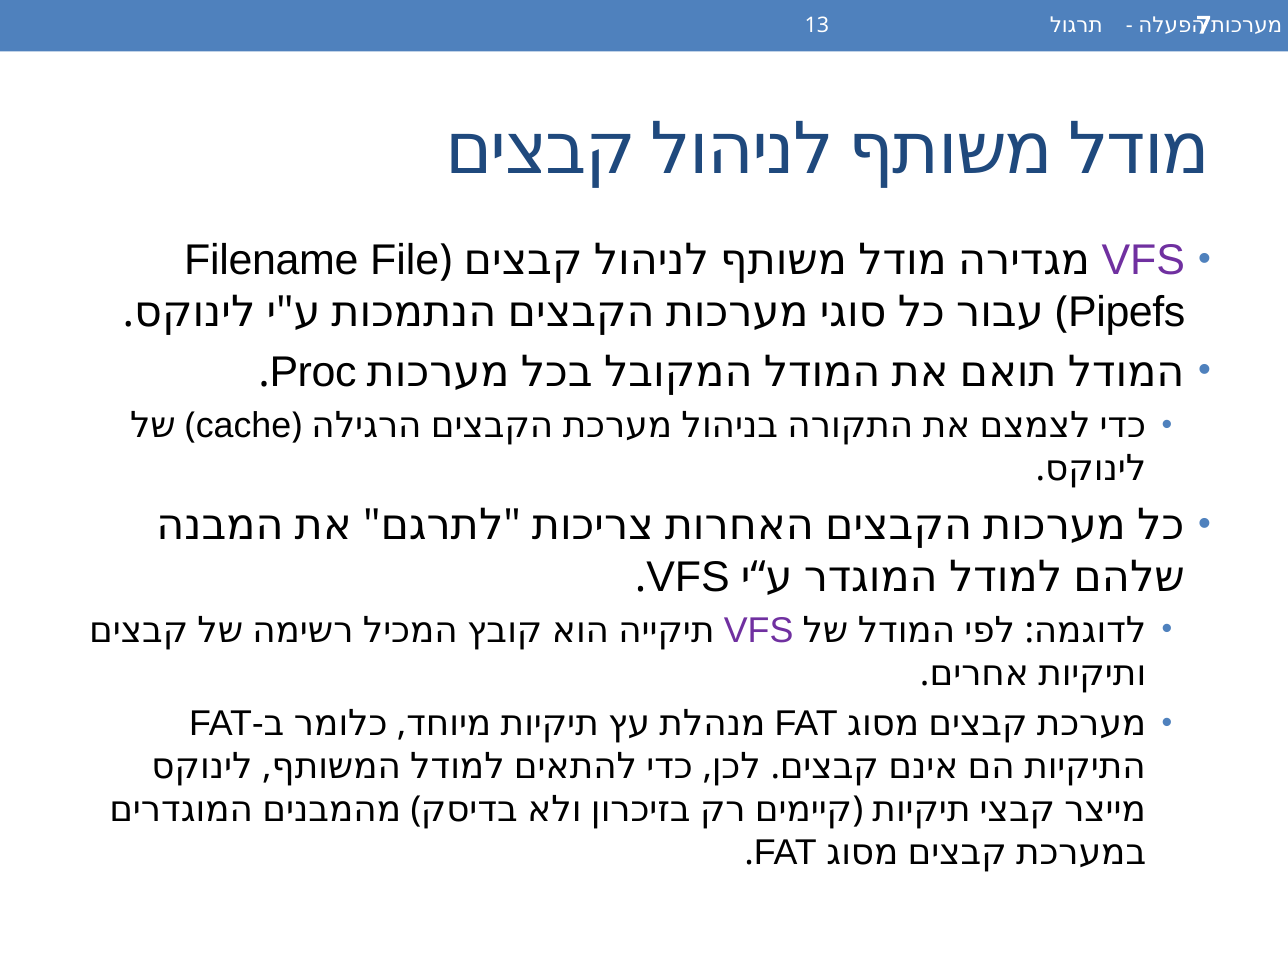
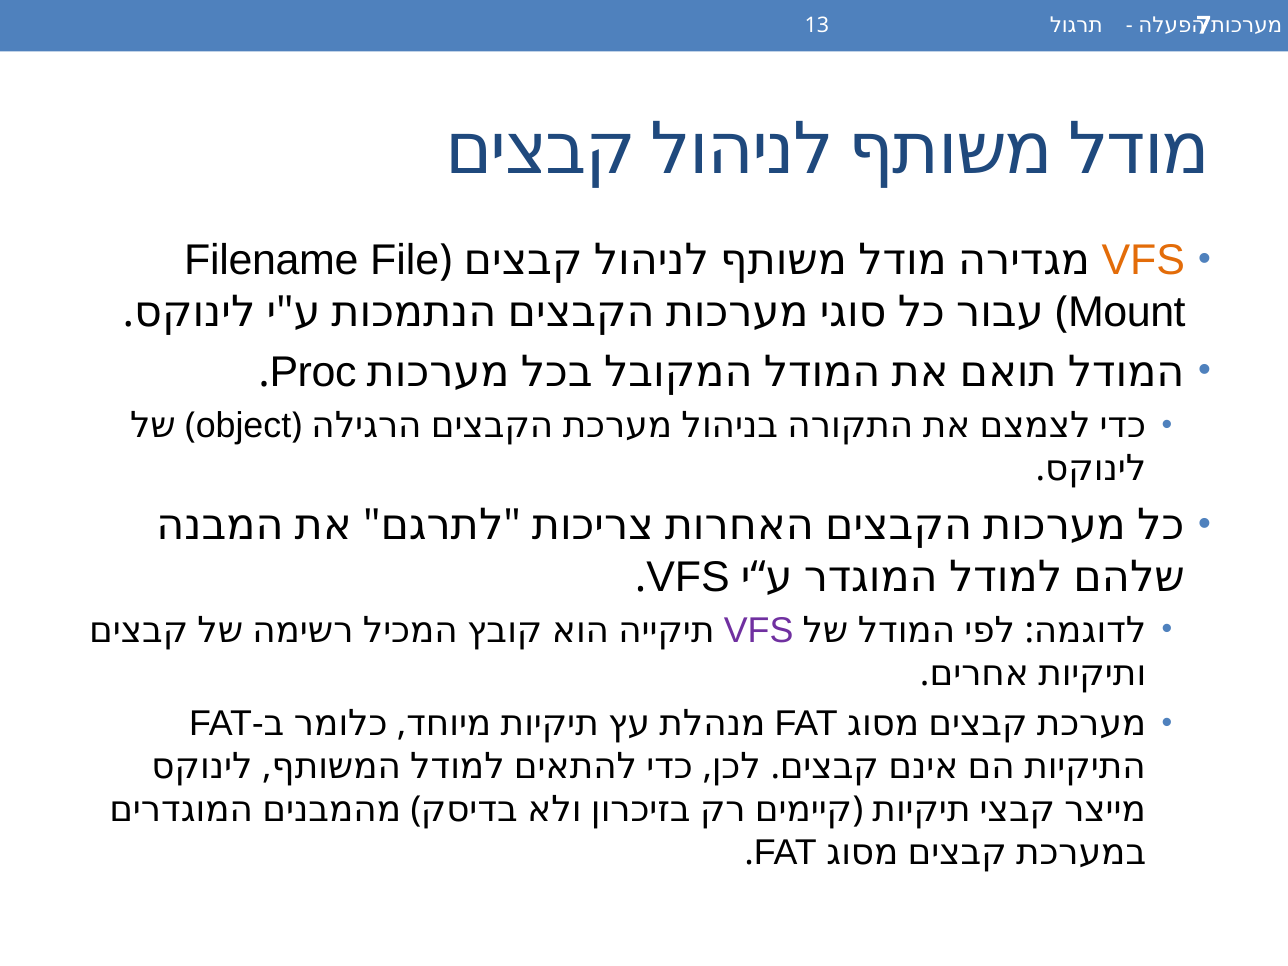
VFS at (1143, 261) colour: purple -> orange
Pipefs: Pipefs -> Mount
cache: cache -> object
